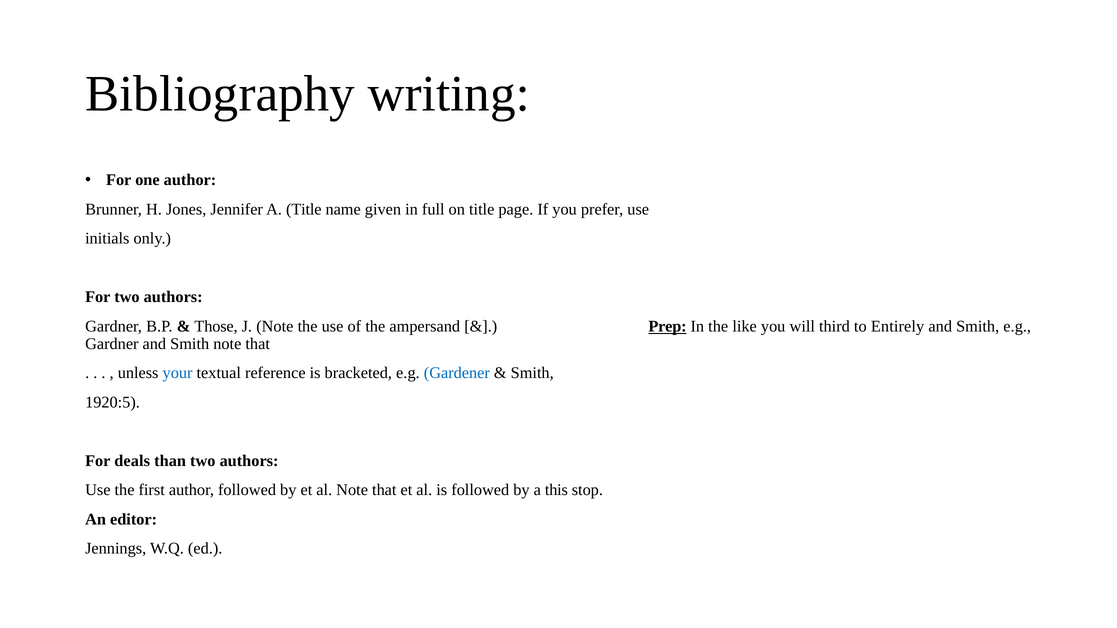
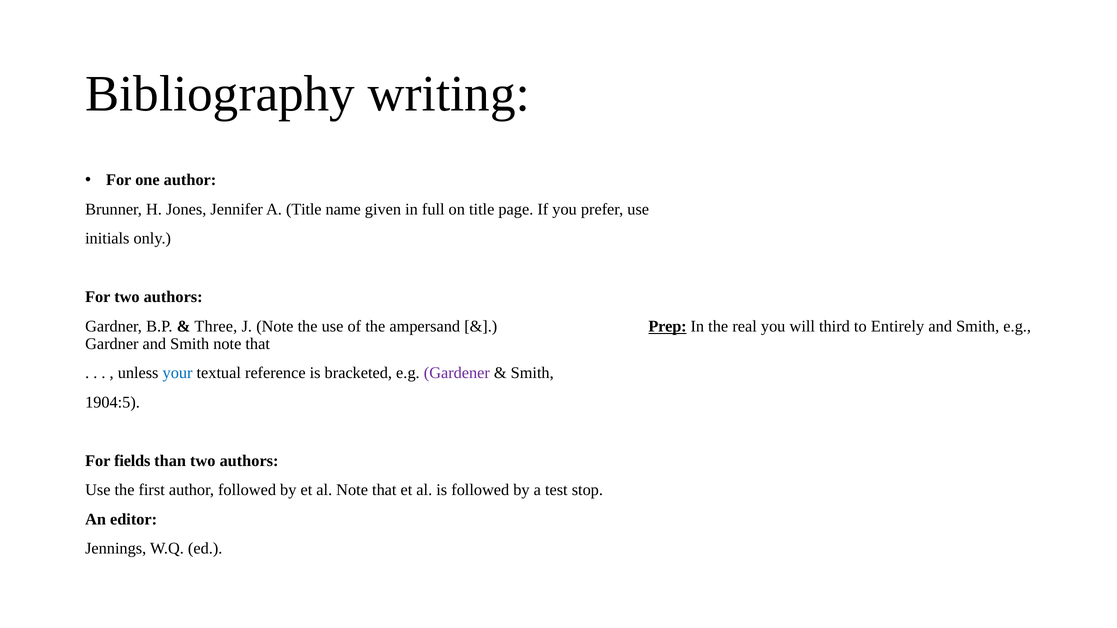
Those: Those -> Three
like: like -> real
Gardener colour: blue -> purple
1920:5: 1920:5 -> 1904:5
deals: deals -> fields
this: this -> test
